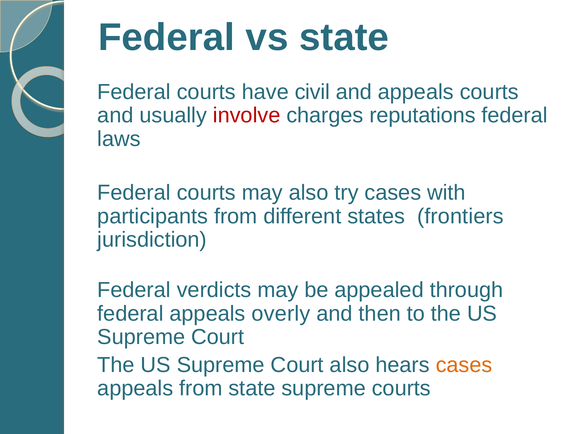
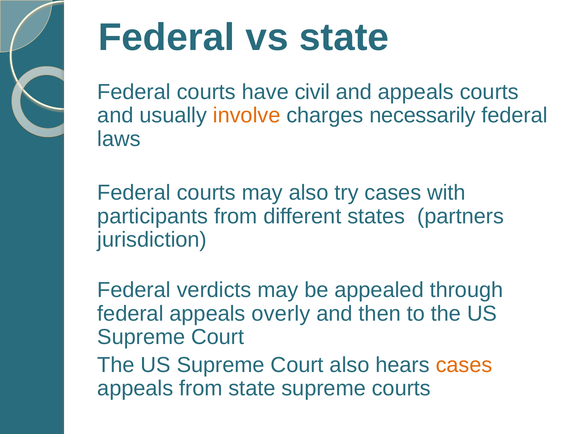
involve colour: red -> orange
reputations: reputations -> necessarily
frontiers: frontiers -> partners
